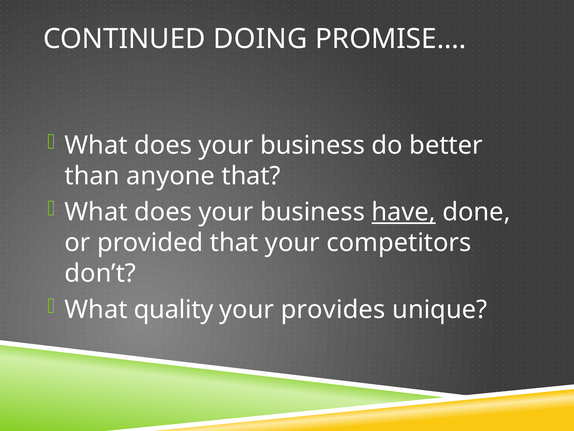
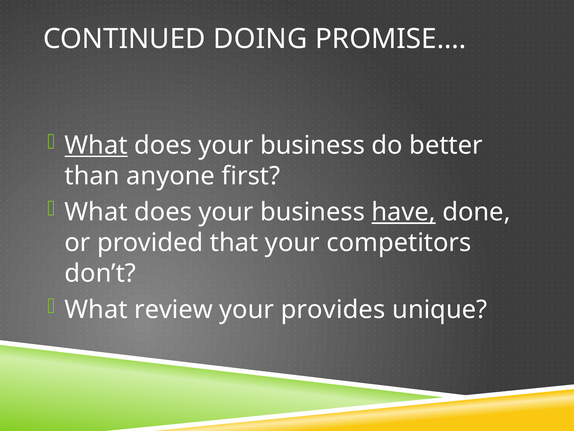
What at (96, 145) underline: none -> present
anyone that: that -> first
quality: quality -> review
